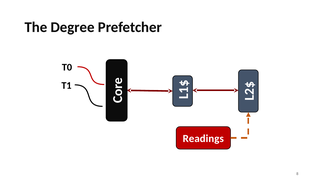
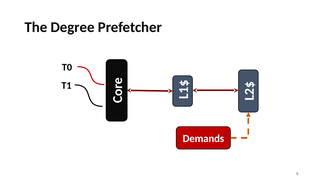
Readings: Readings -> Demands
